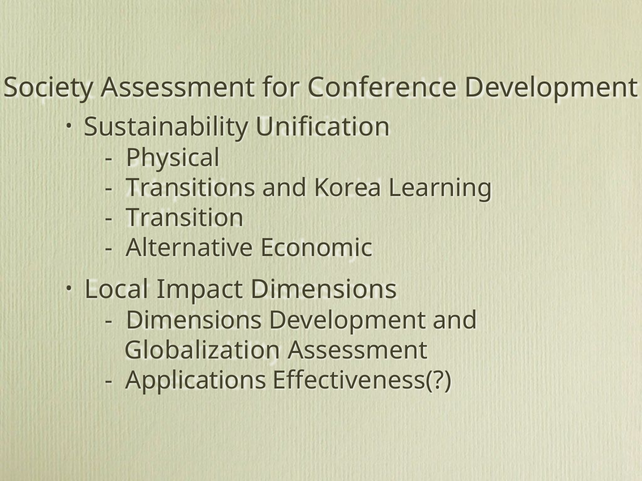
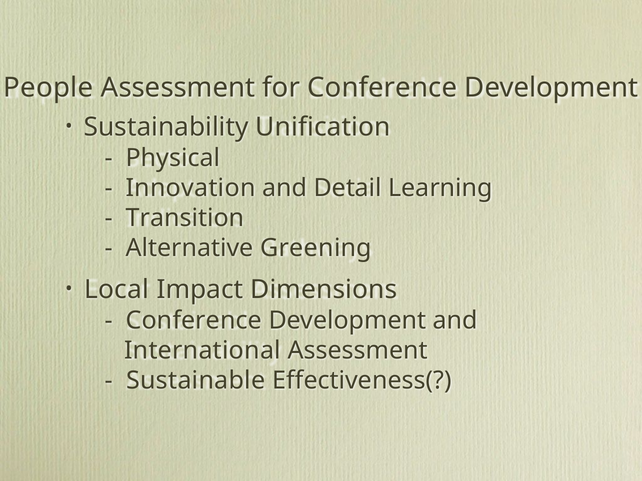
Society: Society -> People
Transitions: Transitions -> Innovation
Korea: Korea -> Detail
Economic: Economic -> Greening
Dimensions at (194, 321): Dimensions -> Conference
Globalization: Globalization -> International
Applications: Applications -> Sustainable
